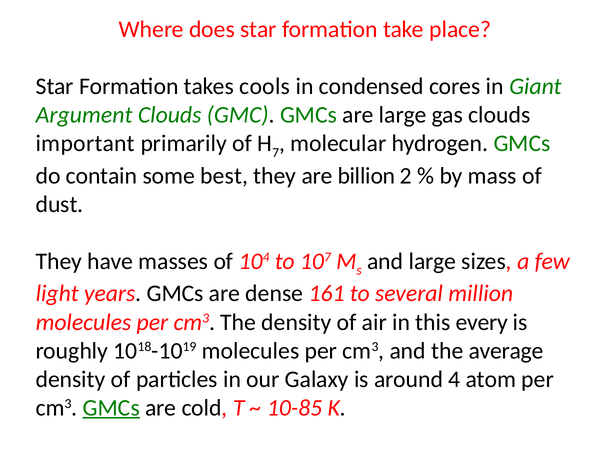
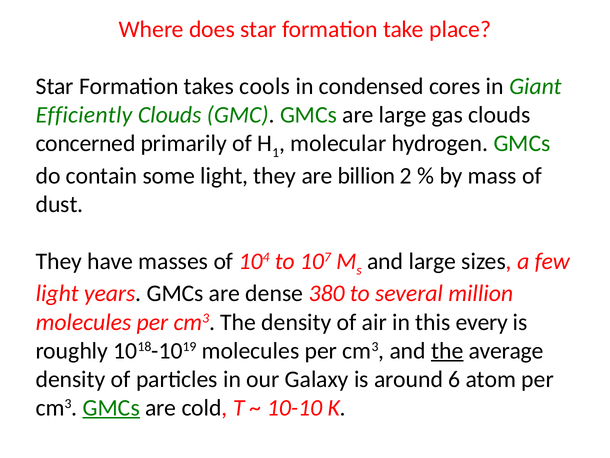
Argument: Argument -> Efficiently
important: important -> concerned
7: 7 -> 1
some best: best -> light
161: 161 -> 380
the at (447, 350) underline: none -> present
4: 4 -> 6
10-85: 10-85 -> 10-10
